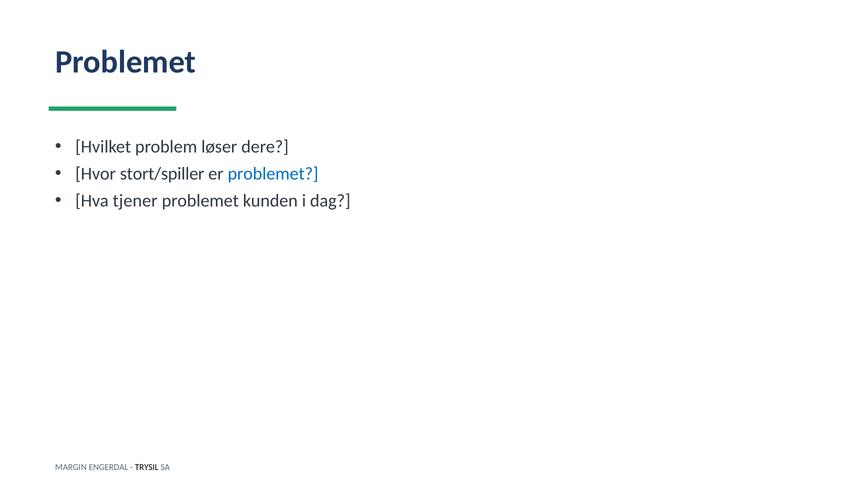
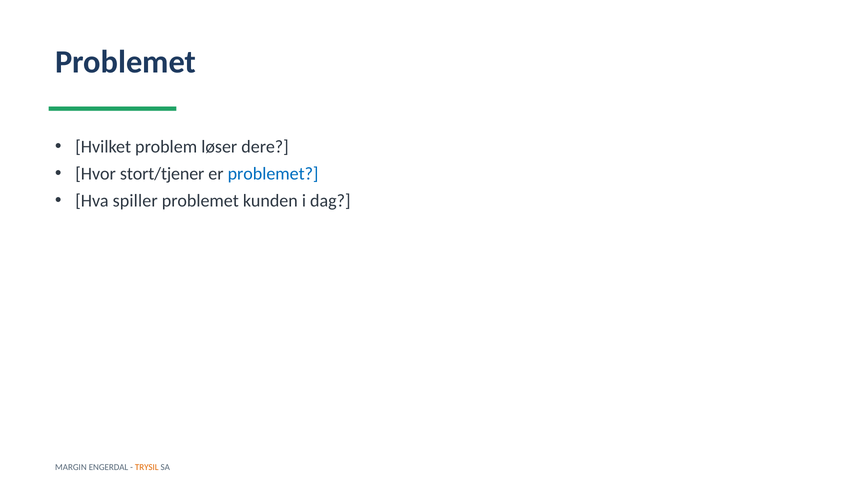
stort/spiller: stort/spiller -> stort/tjener
tjener: tjener -> spiller
TRYSIL colour: black -> orange
